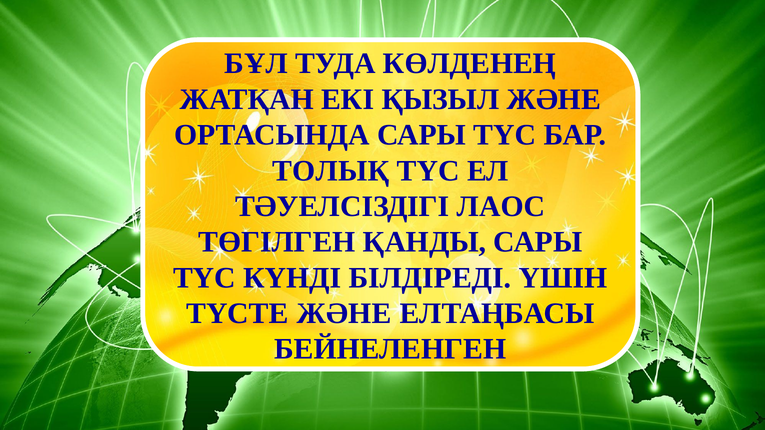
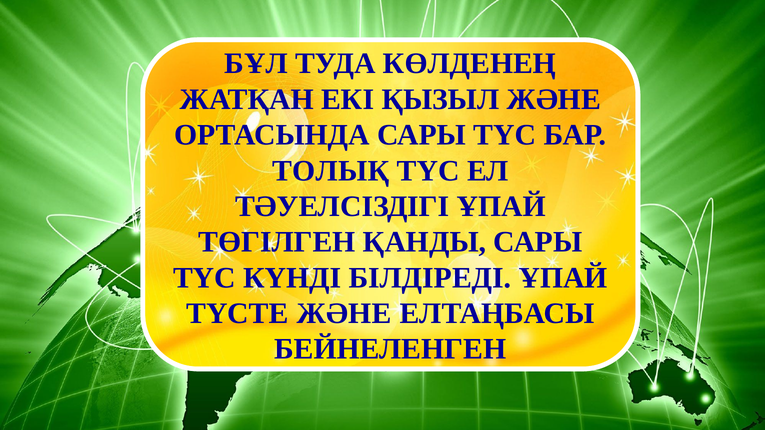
ТӘУЕЛСІЗДІГІ ЛАОС: ЛАОС -> ҰПАЙ
БІЛДІРЕДІ ҮШІН: ҮШІН -> ҰПАЙ
